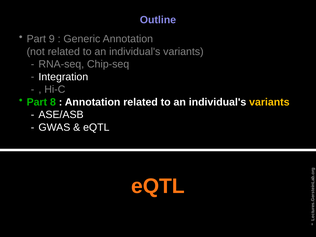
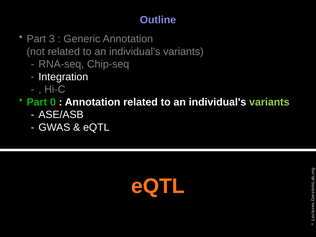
9: 9 -> 3
8: 8 -> 0
variants at (269, 102) colour: yellow -> light green
